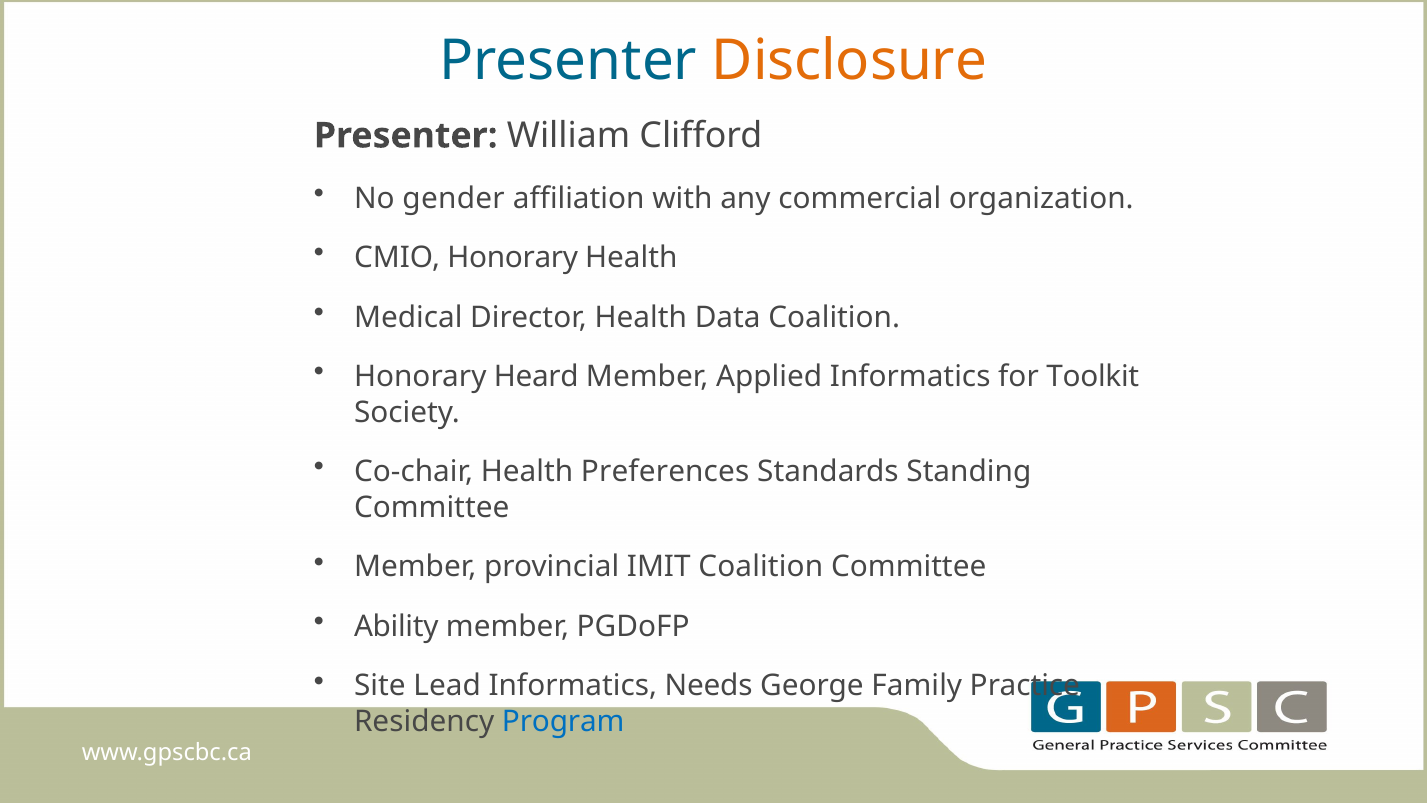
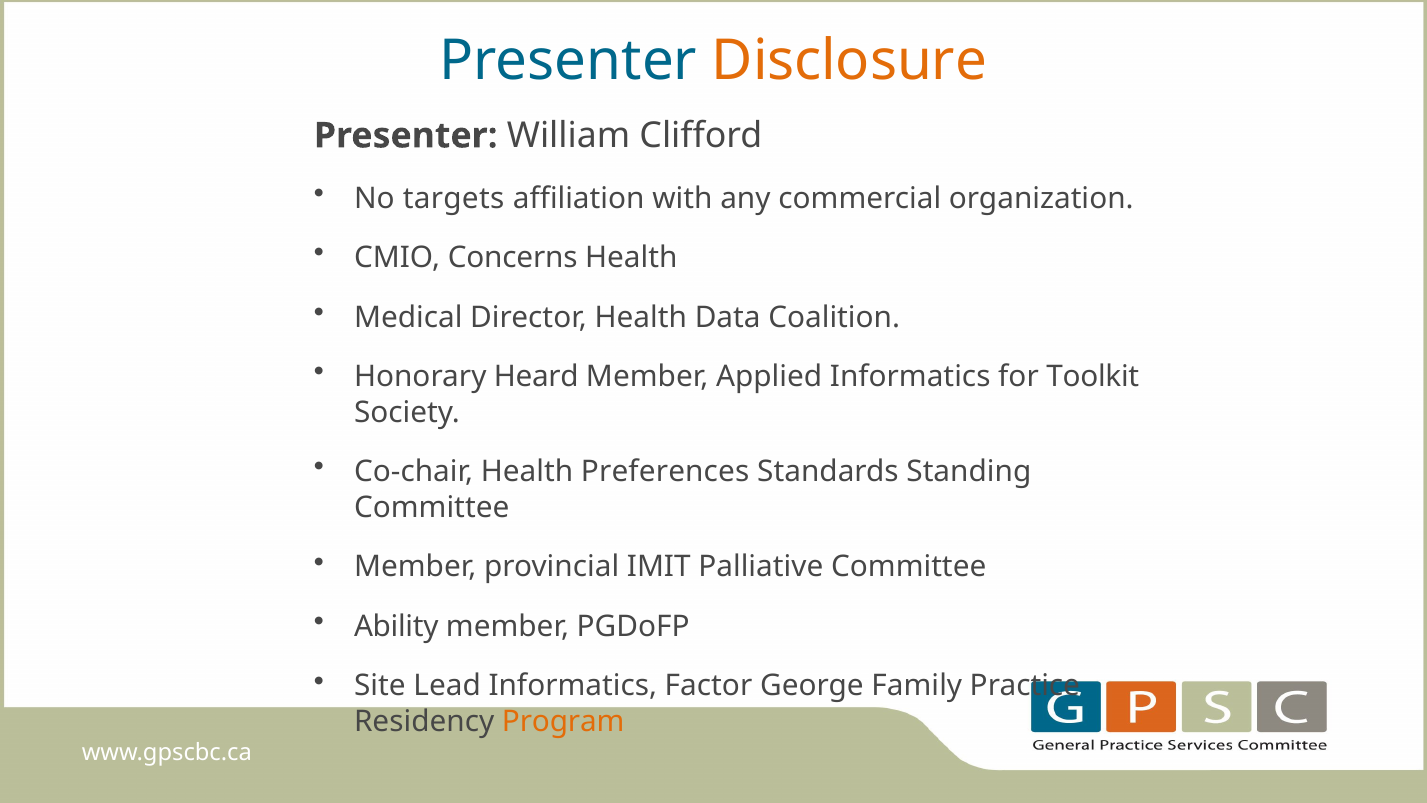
gender: gender -> targets
CMIO Honorary: Honorary -> Concerns
IMIT Coalition: Coalition -> Palliative
Needs: Needs -> Factor
Program colour: blue -> orange
